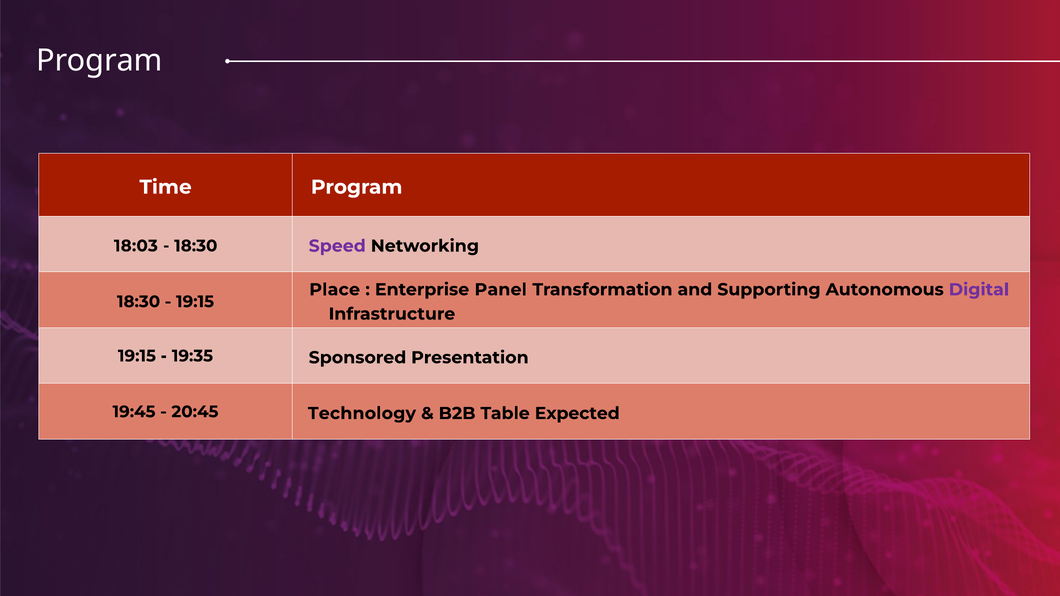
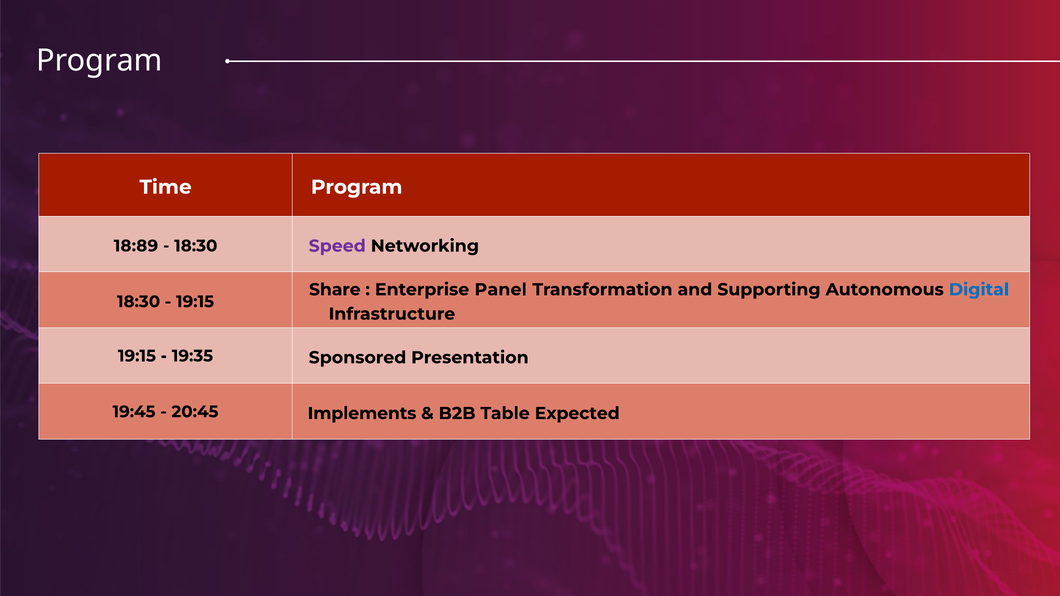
18:03: 18:03 -> 18:89
Place: Place -> Share
Digital colour: purple -> blue
Technology: Technology -> Implements
